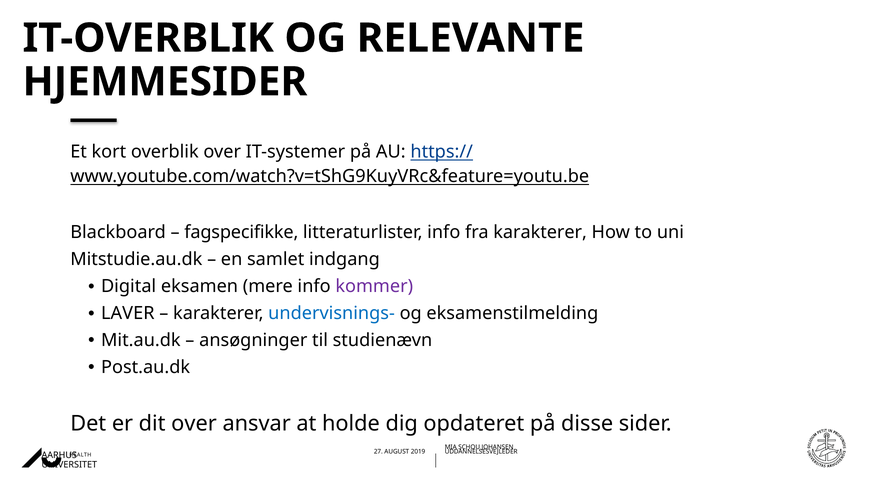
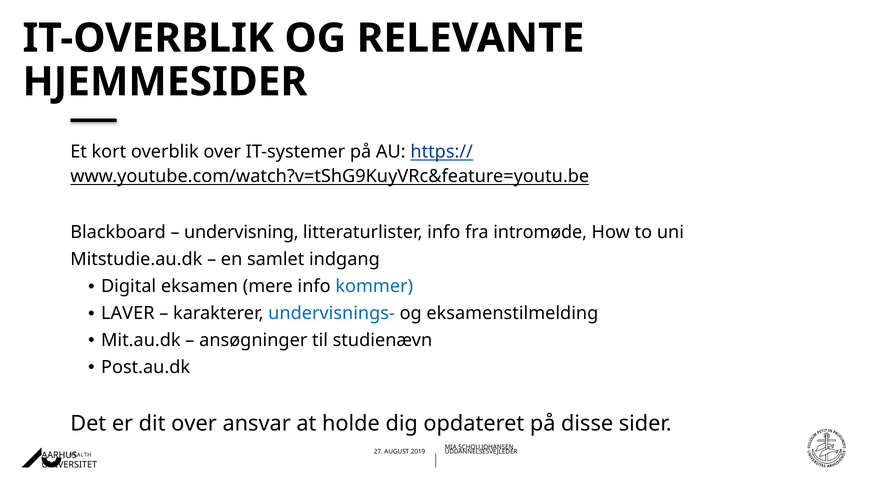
fagspecifikke: fagspecifikke -> undervisning
fra karakterer: karakterer -> intromøde
kommer colour: purple -> blue
